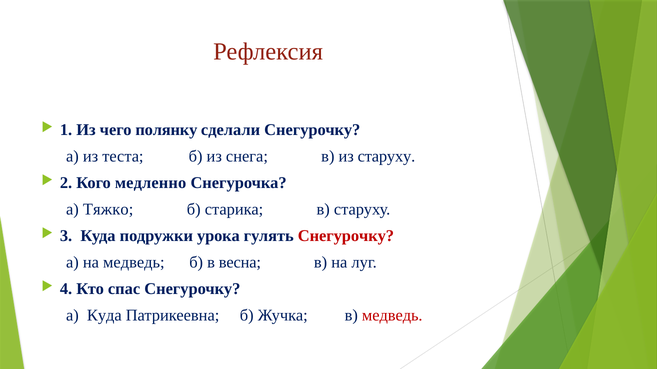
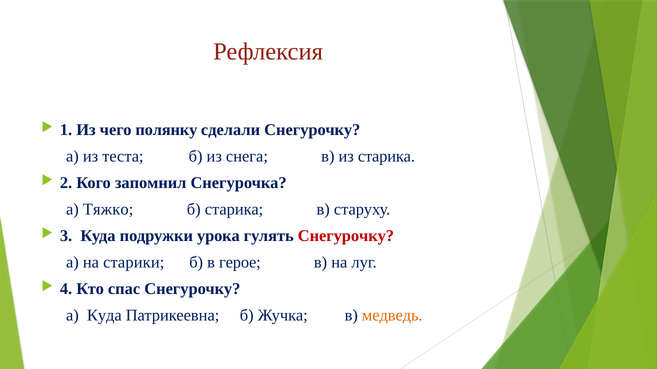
из старуху: старуху -> старика
медленно: медленно -> запомнил
на медведь: медведь -> старики
весна: весна -> герое
медведь at (392, 316) colour: red -> orange
